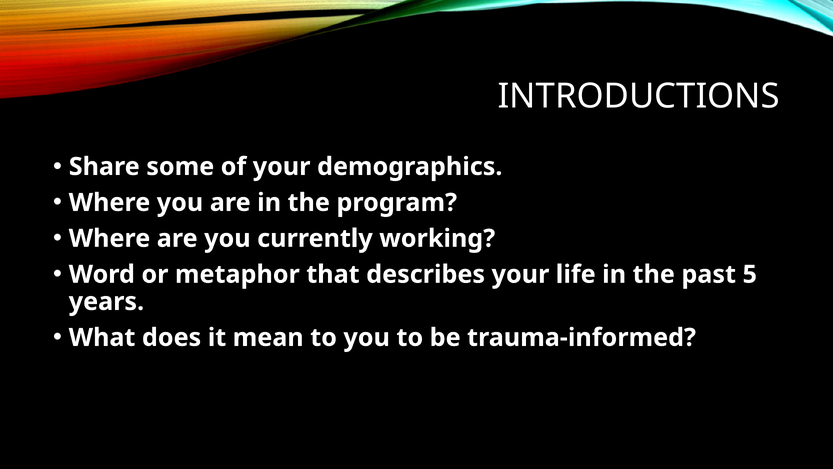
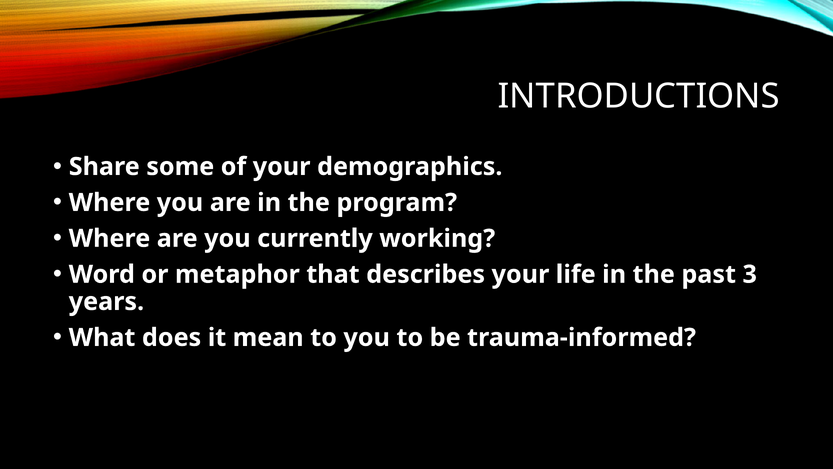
5: 5 -> 3
